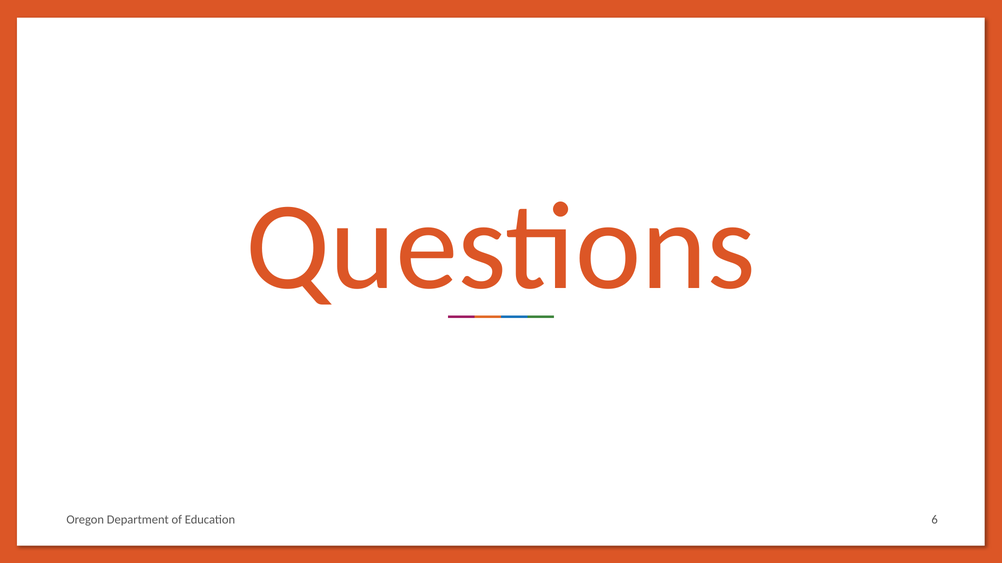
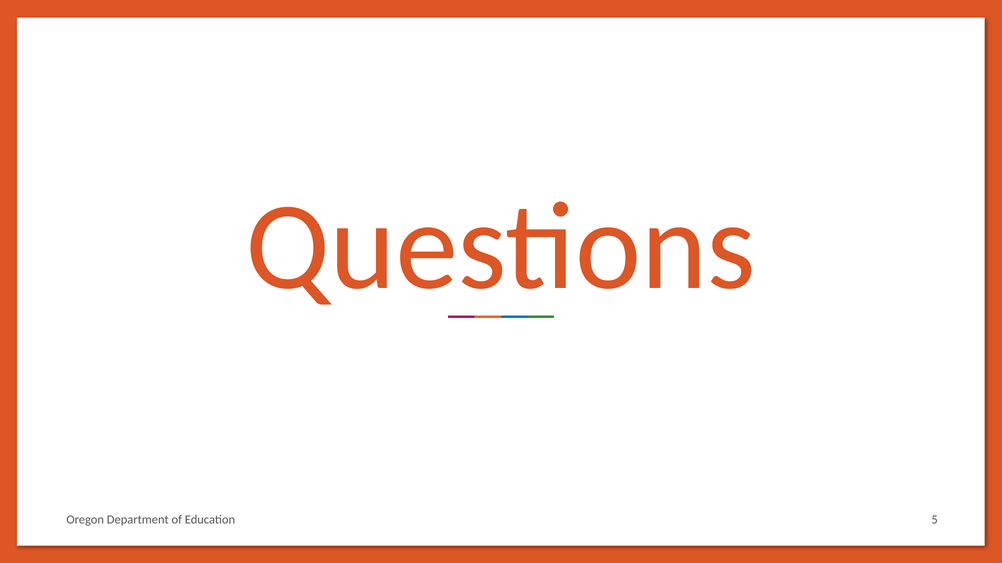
6: 6 -> 5
